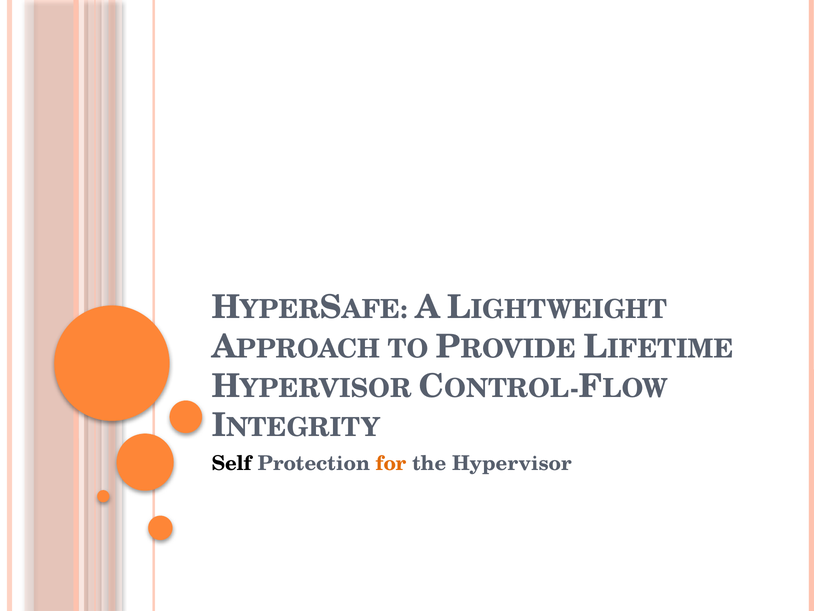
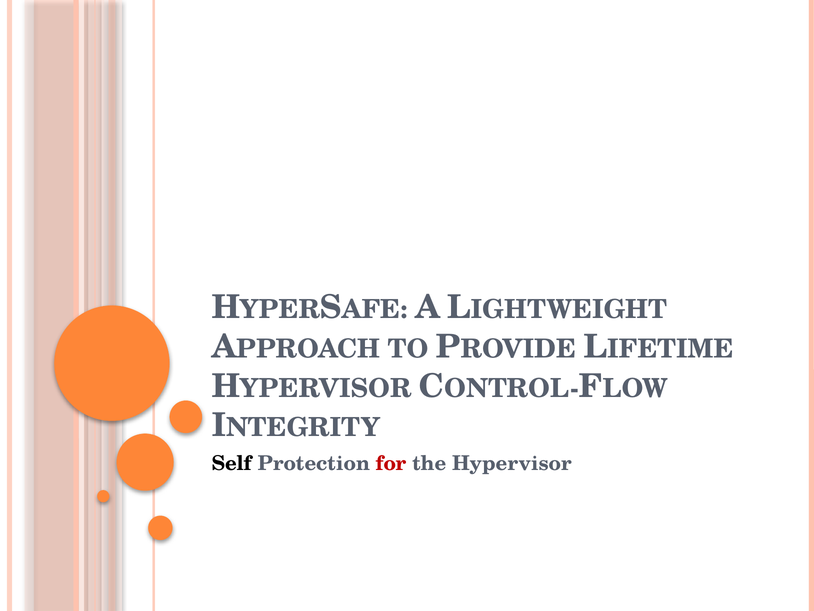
for colour: orange -> red
